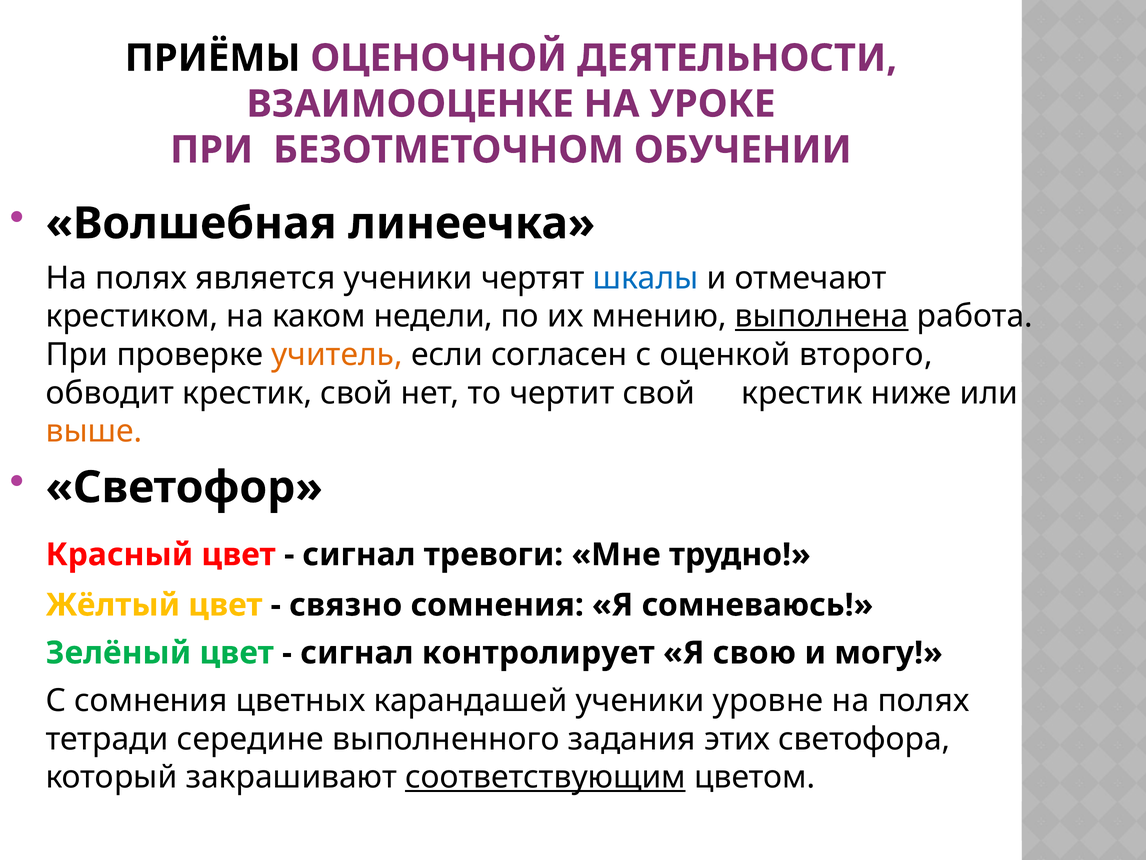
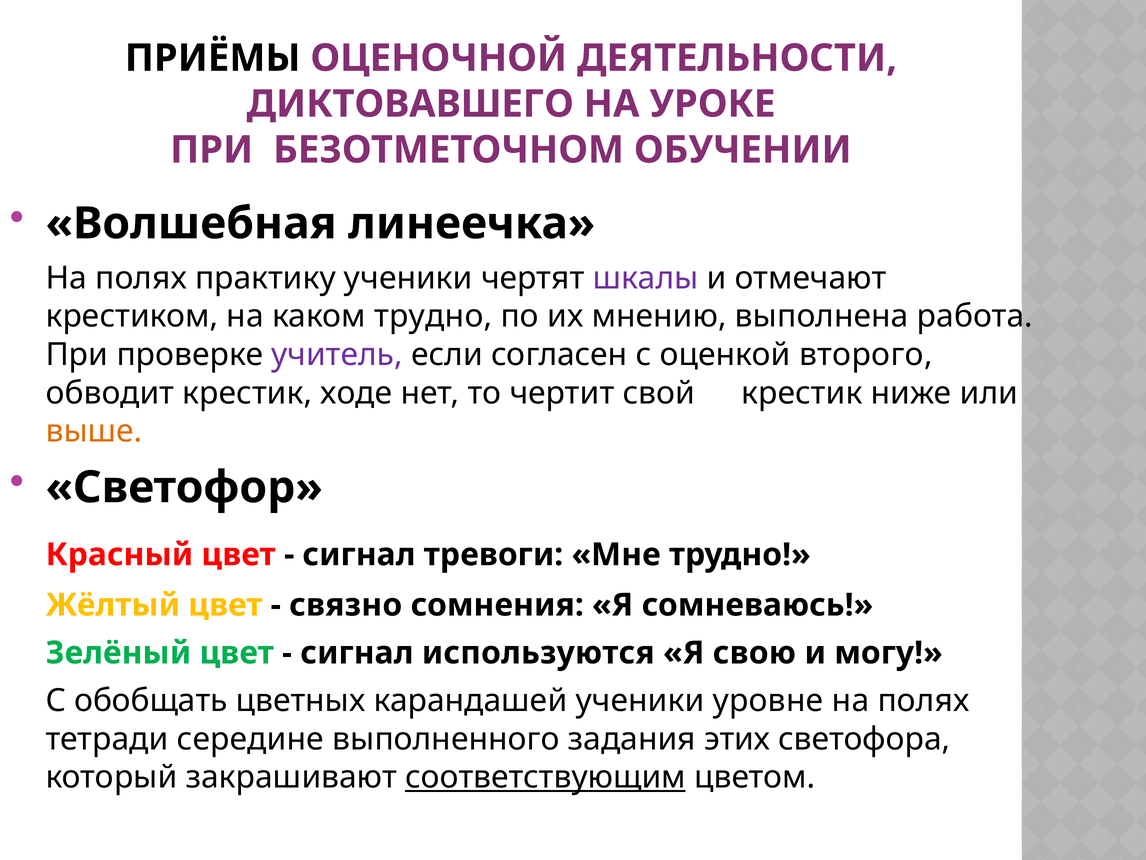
ВЗАИМООЦЕНКЕ: ВЗАИМООЦЕНКЕ -> ДИКТОВАВШЕГО
является: является -> практику
шкалы colour: blue -> purple
каком недели: недели -> трудно
выполнена underline: present -> none
учитель colour: orange -> purple
крестик свой: свой -> ходе
контролирует: контролирует -> используются
С сомнения: сомнения -> обобщать
